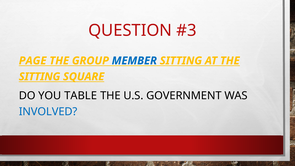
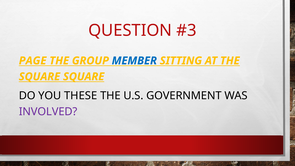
SITTING at (40, 77): SITTING -> SQUARE
TABLE: TABLE -> THESE
INVOLVED colour: blue -> purple
